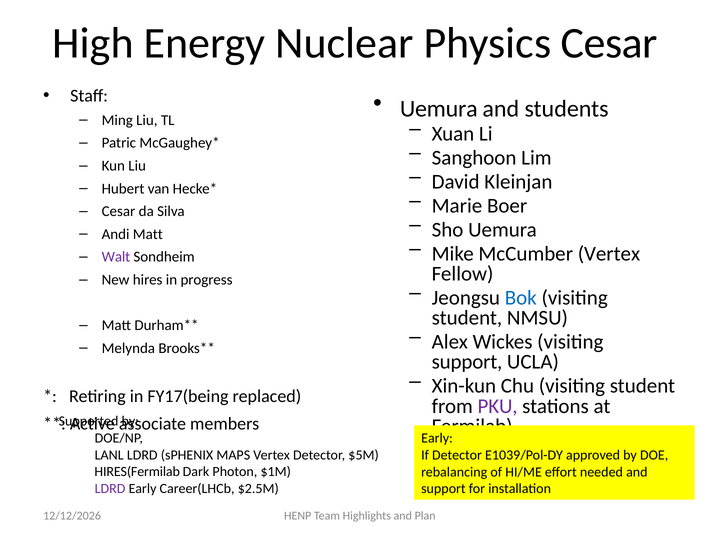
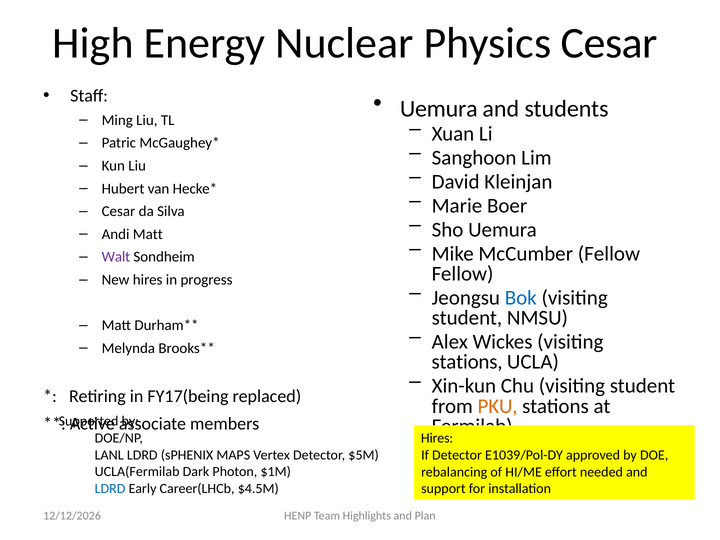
McCumber Vertex: Vertex -> Fellow
support at (467, 362): support -> stations
PKU colour: purple -> orange
Early at (437, 438): Early -> Hires
HIRES(Fermilab: HIRES(Fermilab -> UCLA(Fermilab
LDRD at (110, 489) colour: purple -> blue
$2.5M: $2.5M -> $4.5M
